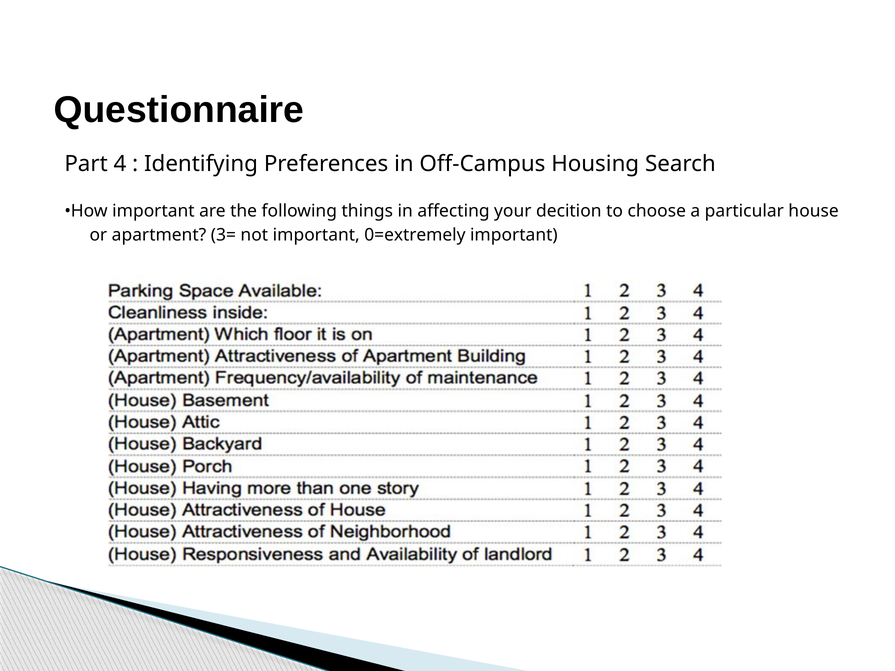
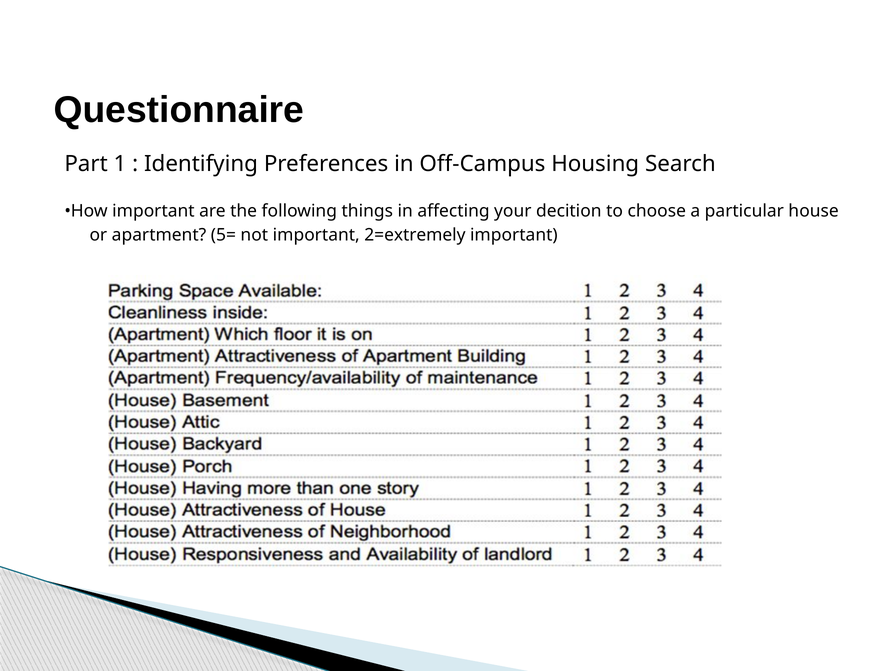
4: 4 -> 1
3=: 3= -> 5=
0=extremely: 0=extremely -> 2=extremely
